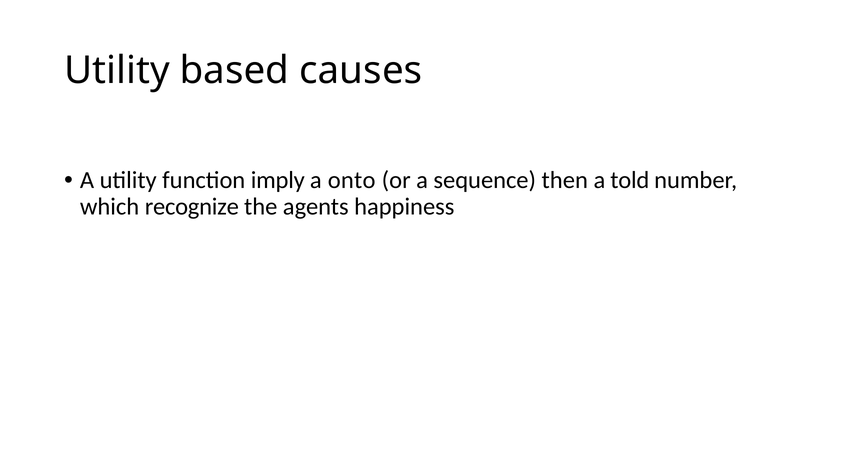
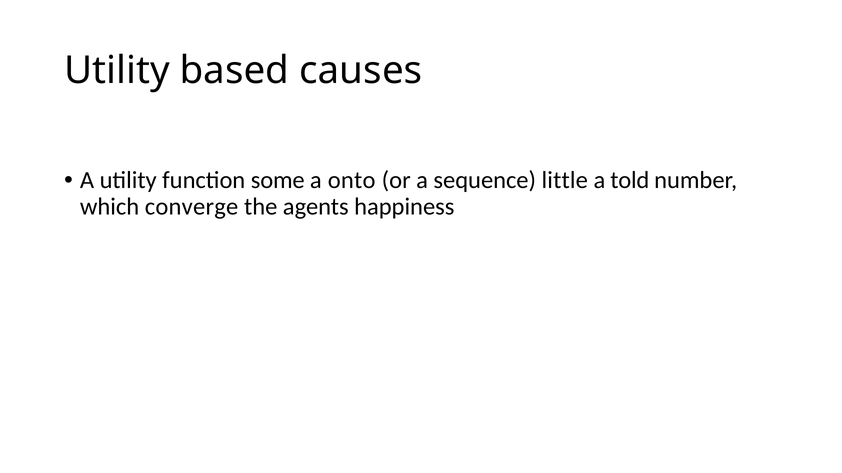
imply: imply -> some
then: then -> little
recognize: recognize -> converge
